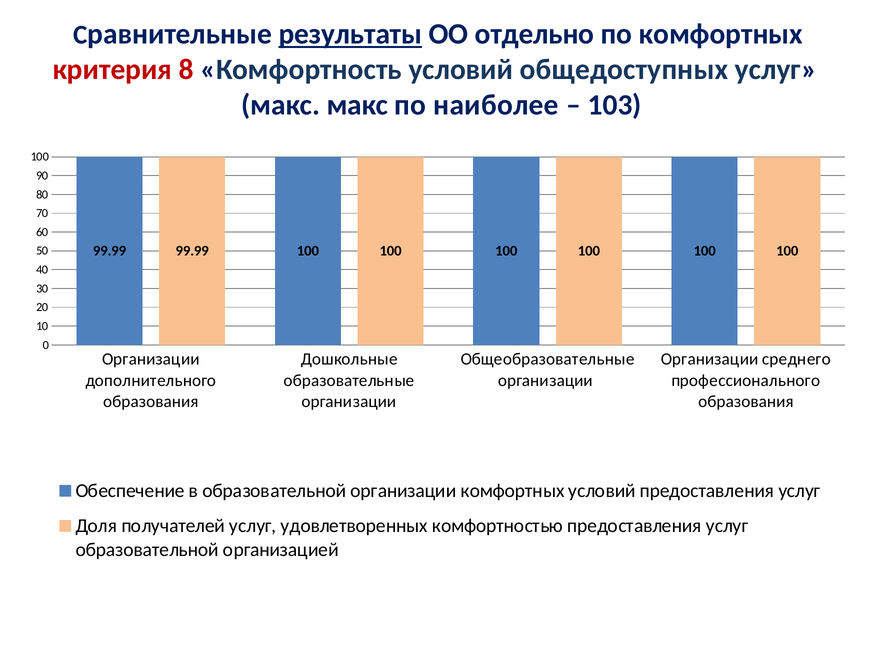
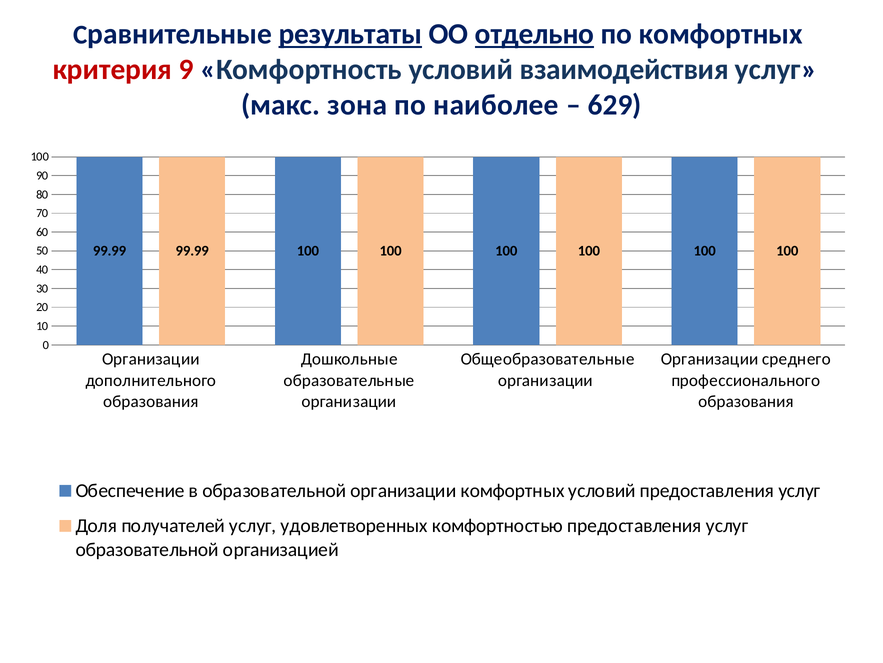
отдельно underline: none -> present
8: 8 -> 9
общедоступных: общедоступных -> взаимодействия
макс макс: макс -> зона
103: 103 -> 629
